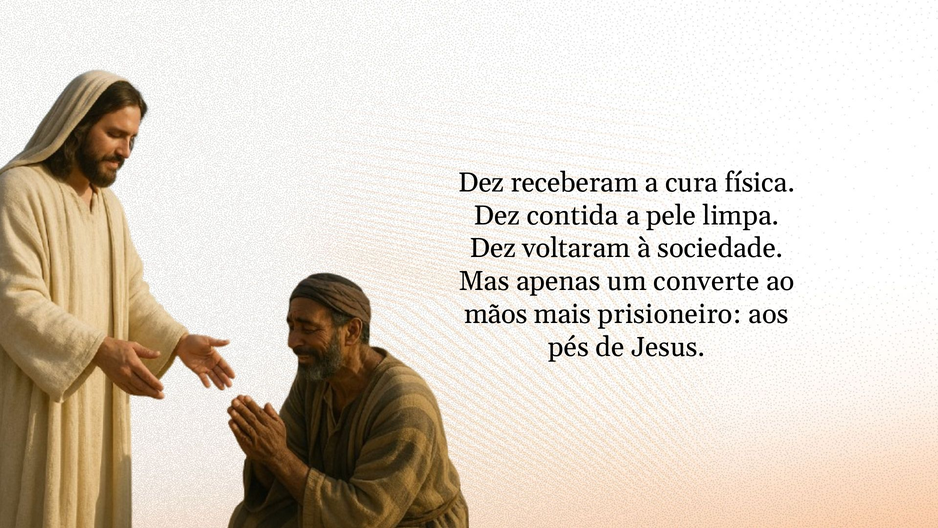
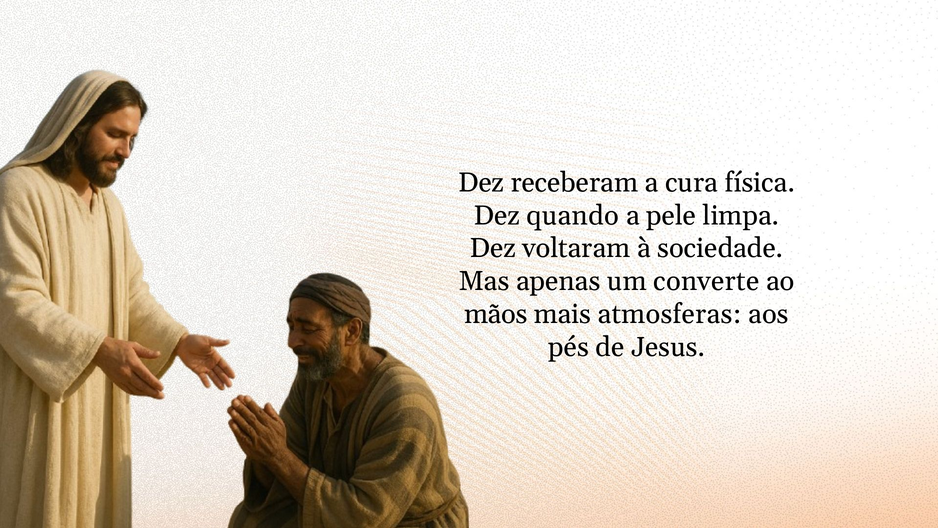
contida: contida -> quando
prisioneiro: prisioneiro -> atmosferas
